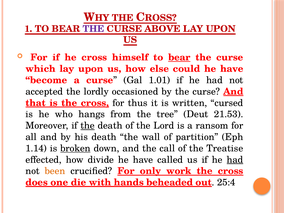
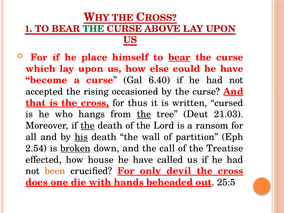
THE at (93, 29) colour: purple -> green
he cross: cross -> place
1.01: 1.01 -> 6.40
lordly: lordly -> rising
the at (144, 114) underline: none -> present
21.53: 21.53 -> 21.03
his underline: none -> present
1.14: 1.14 -> 2.54
divide: divide -> house
had at (235, 160) underline: present -> none
work: work -> devil
25:4: 25:4 -> 25:5
